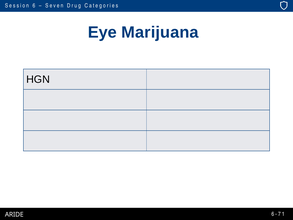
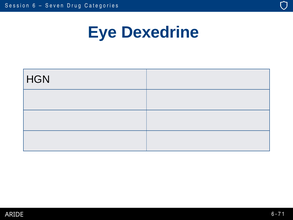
Marijuana: Marijuana -> Dexedrine
